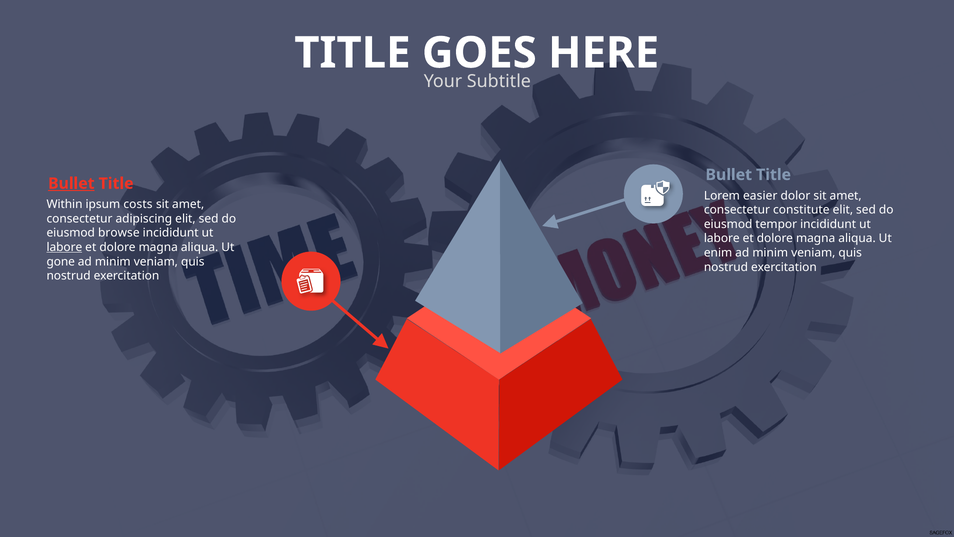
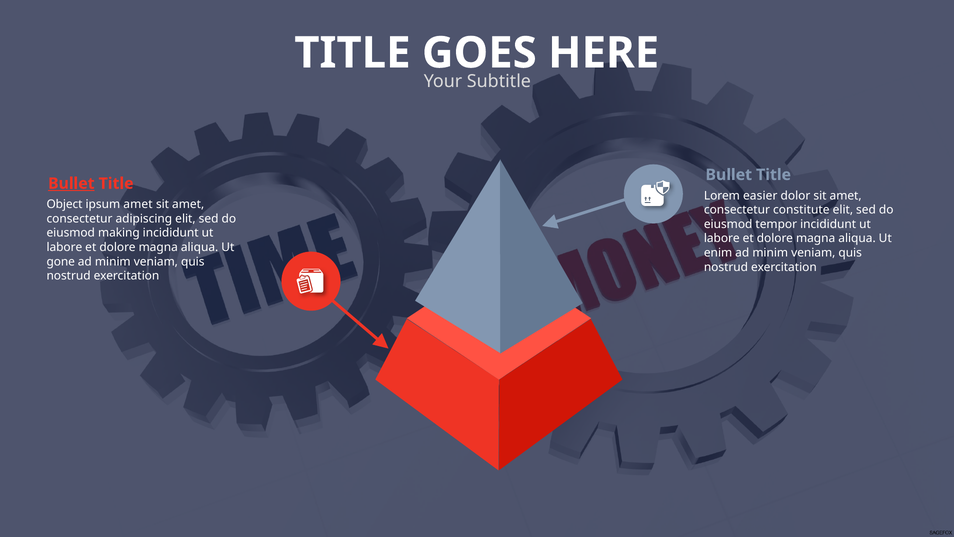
Within: Within -> Object
ipsum costs: costs -> amet
browse: browse -> making
labore at (64, 247) underline: present -> none
